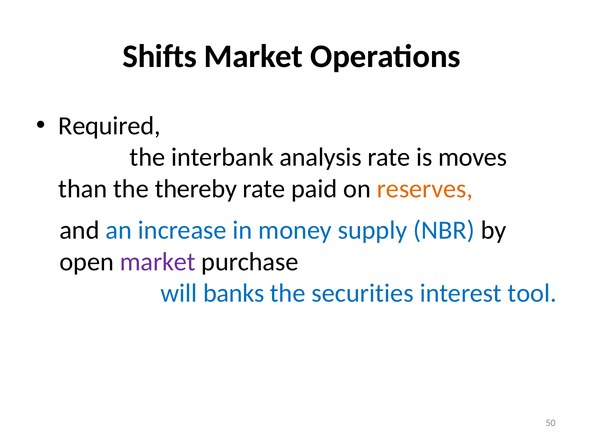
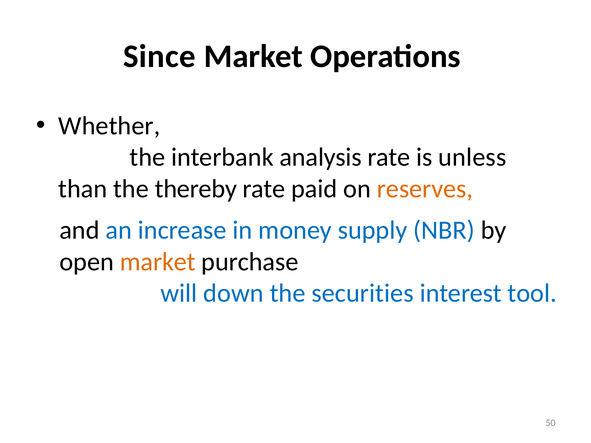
Shifts: Shifts -> Since
Required: Required -> Whether
moves: moves -> unless
market at (158, 262) colour: purple -> orange
banks: banks -> down
